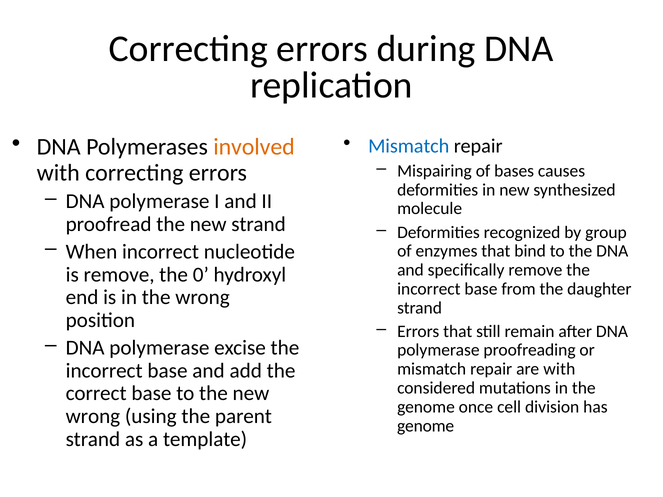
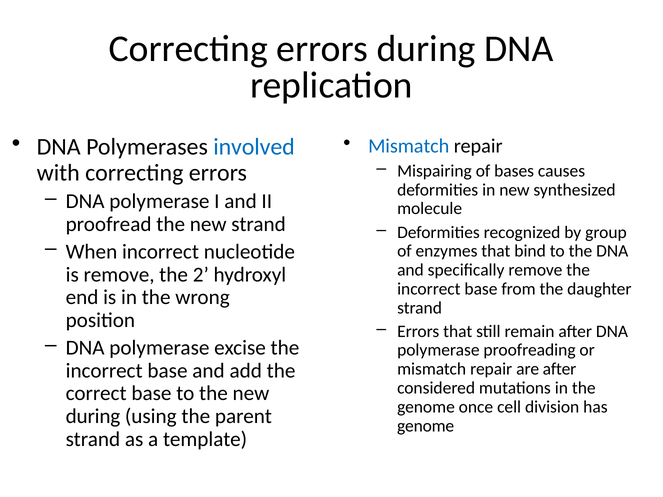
involved colour: orange -> blue
0: 0 -> 2
are with: with -> after
wrong at (93, 417): wrong -> during
